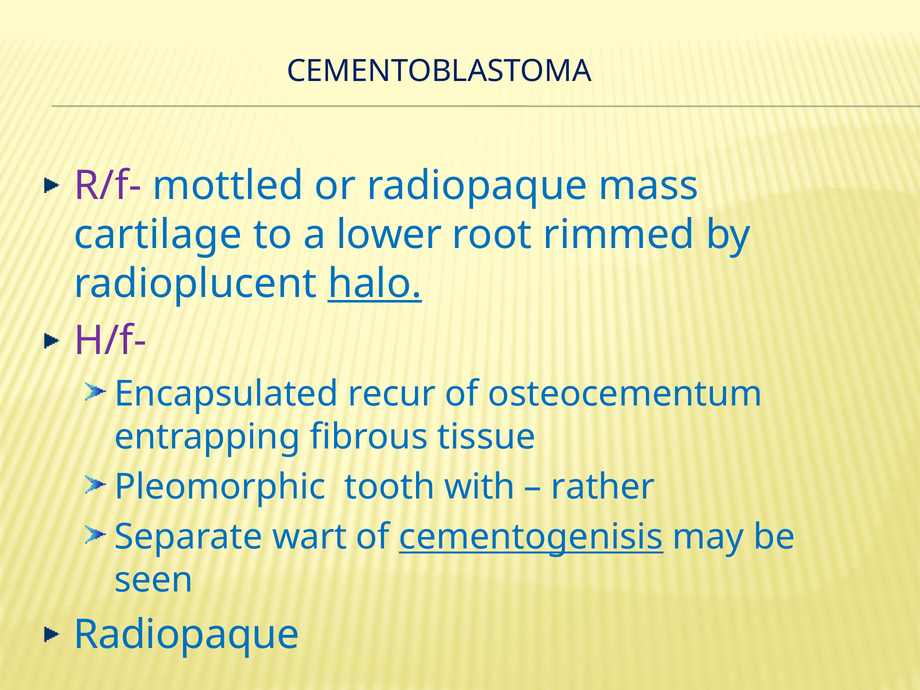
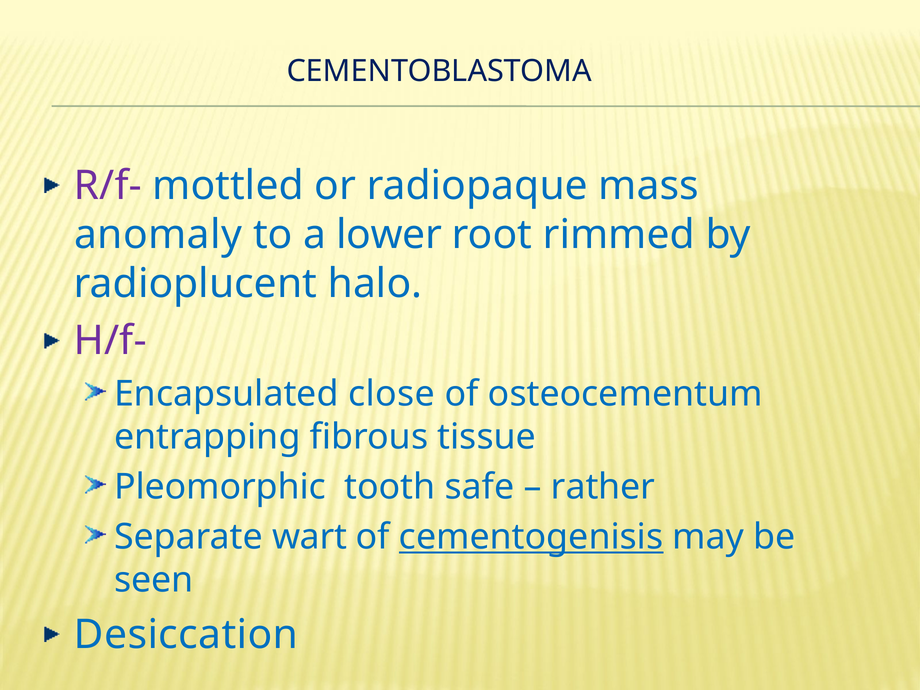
cartilage: cartilage -> anomaly
halo underline: present -> none
recur: recur -> close
with: with -> safe
Radiopaque at (186, 635): Radiopaque -> Desiccation
